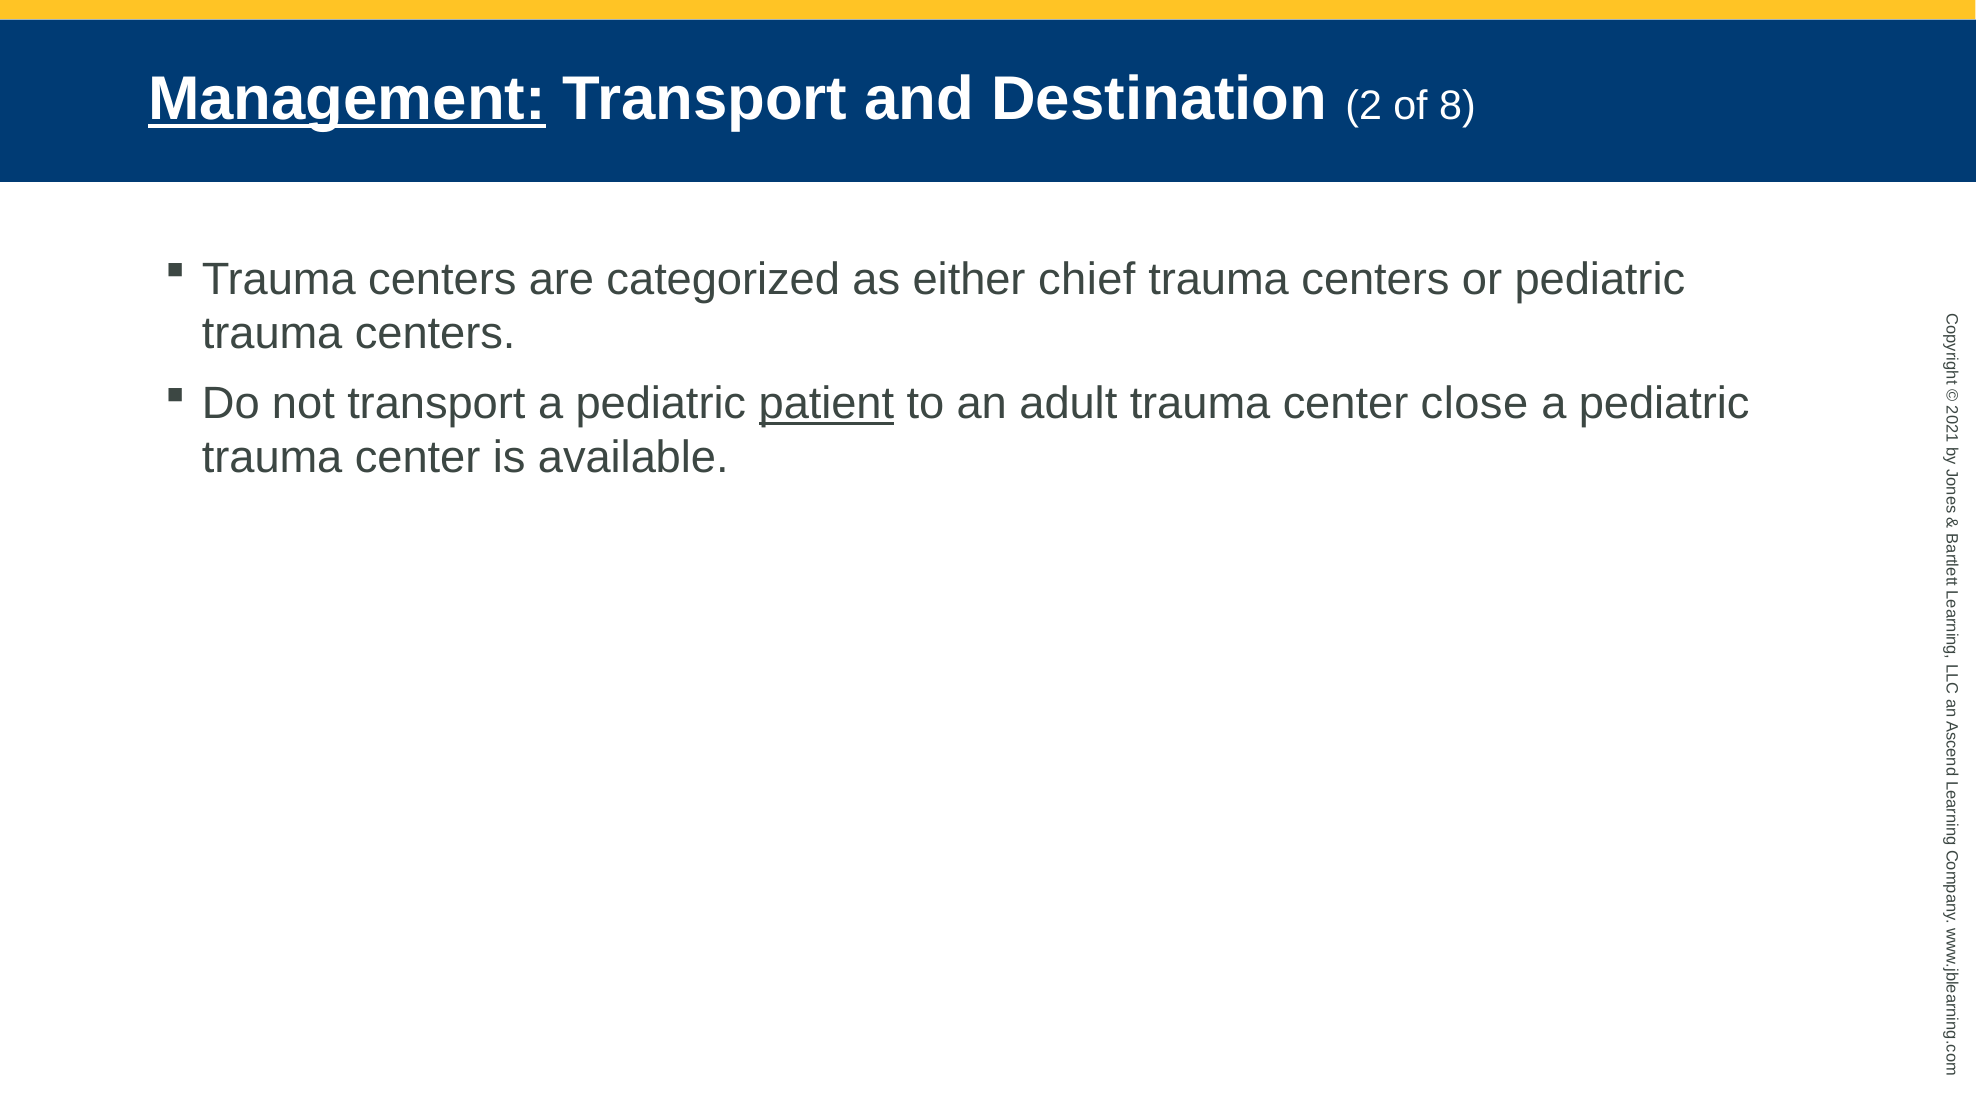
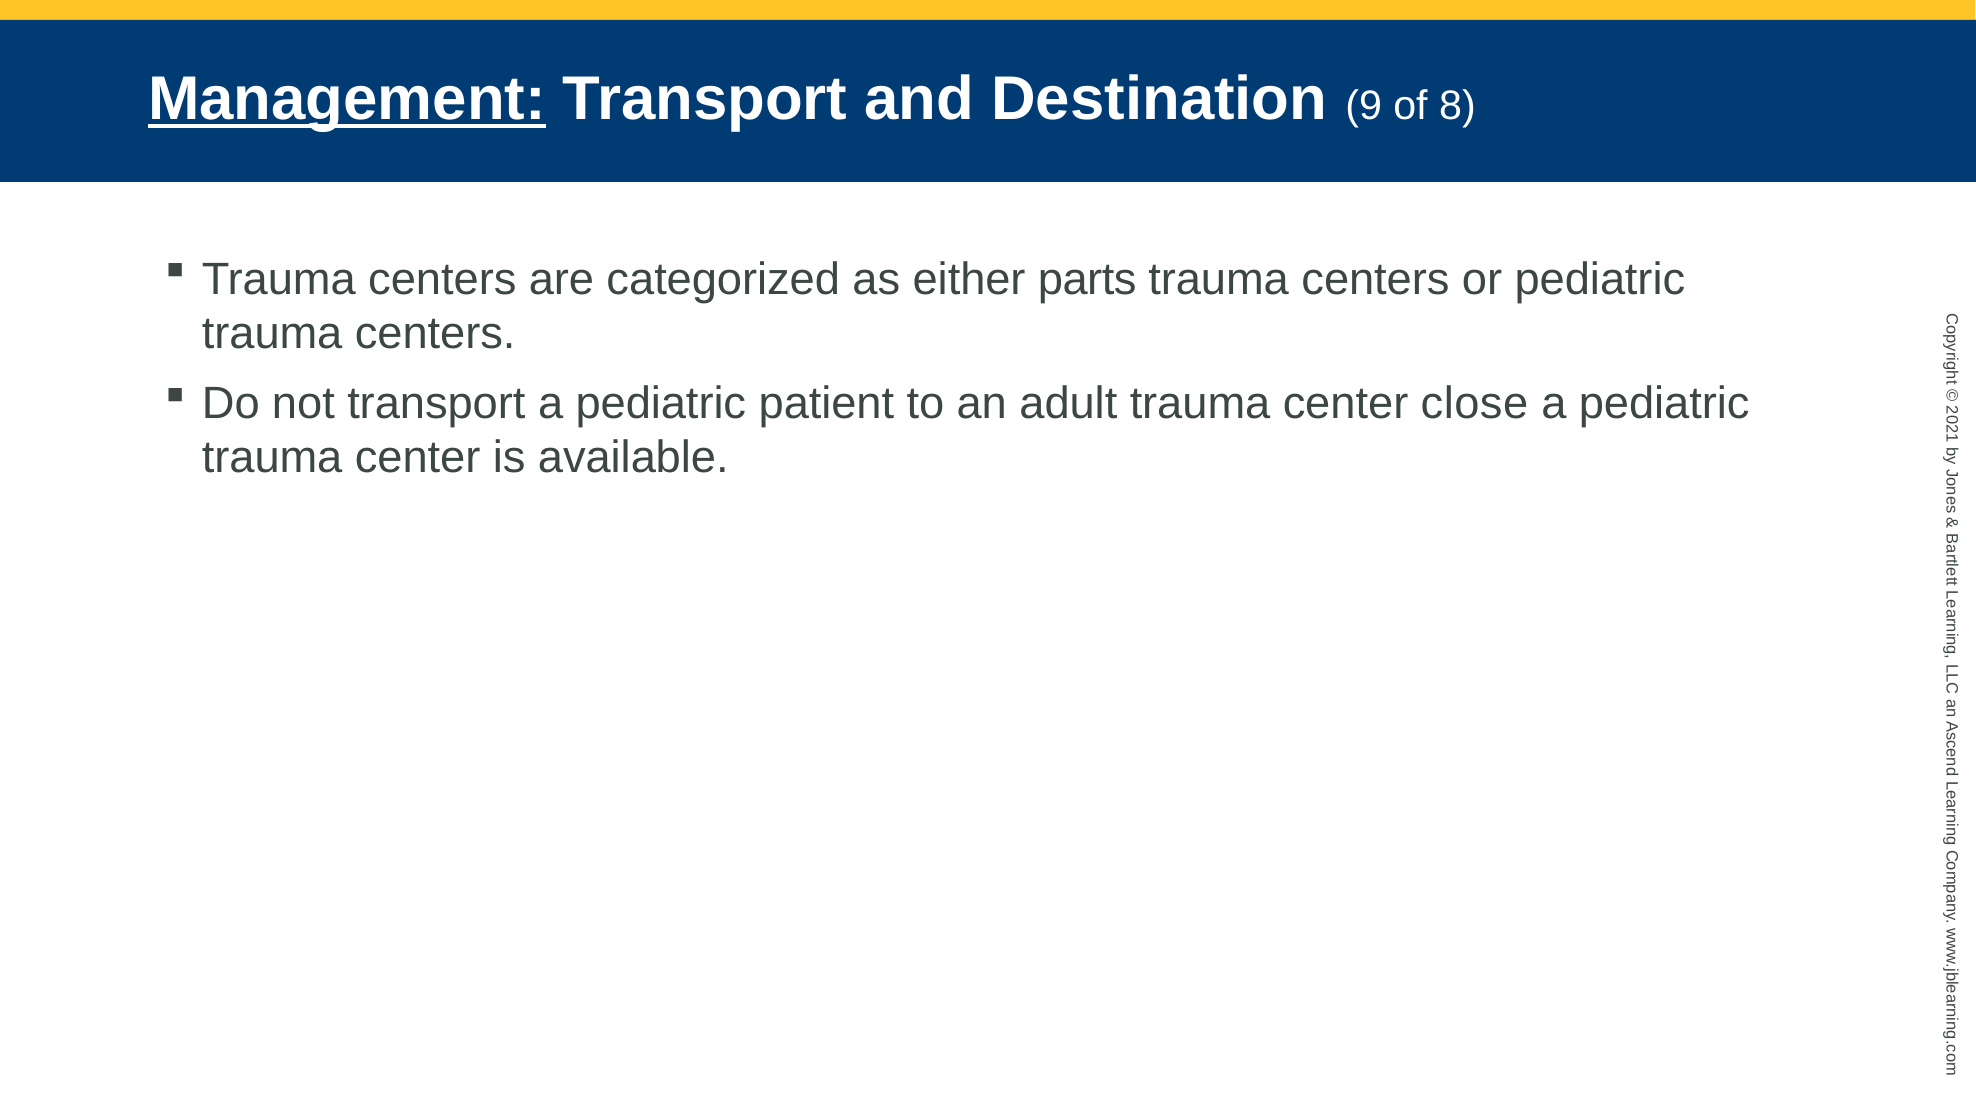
Destination 2: 2 -> 9
chief: chief -> parts
patient underline: present -> none
